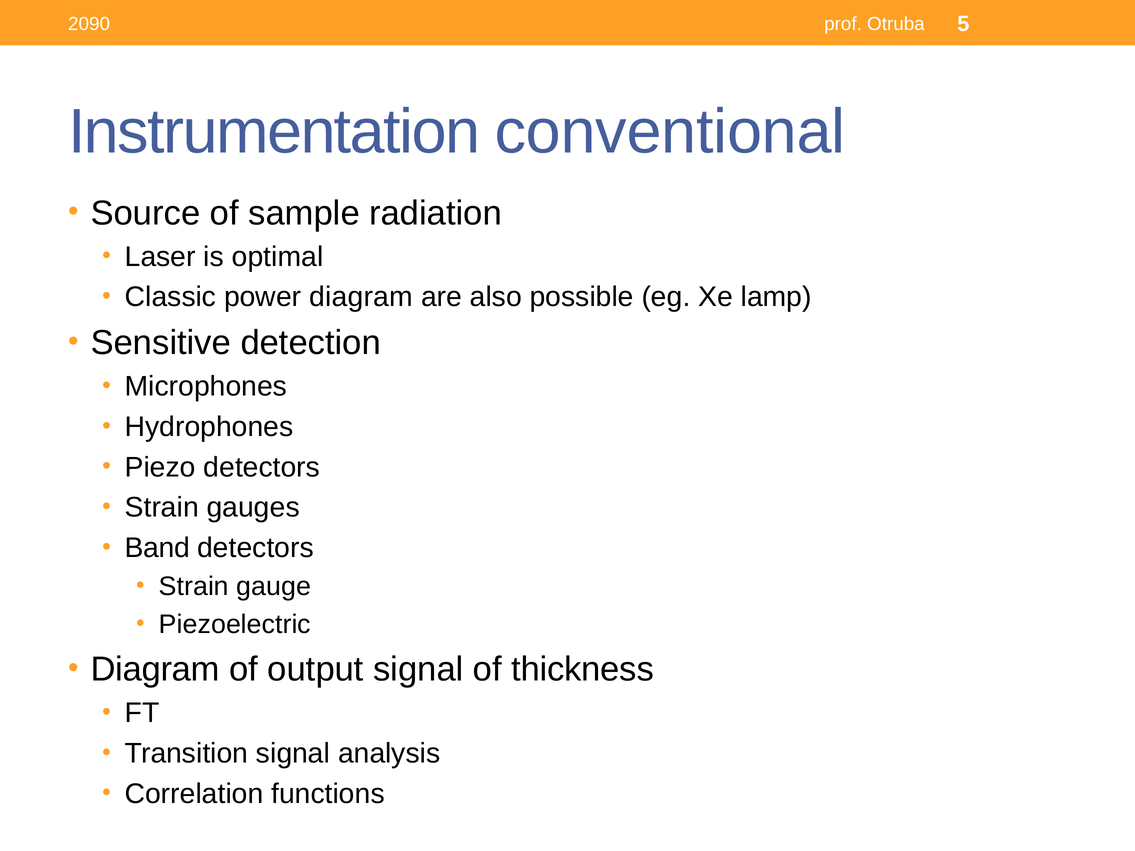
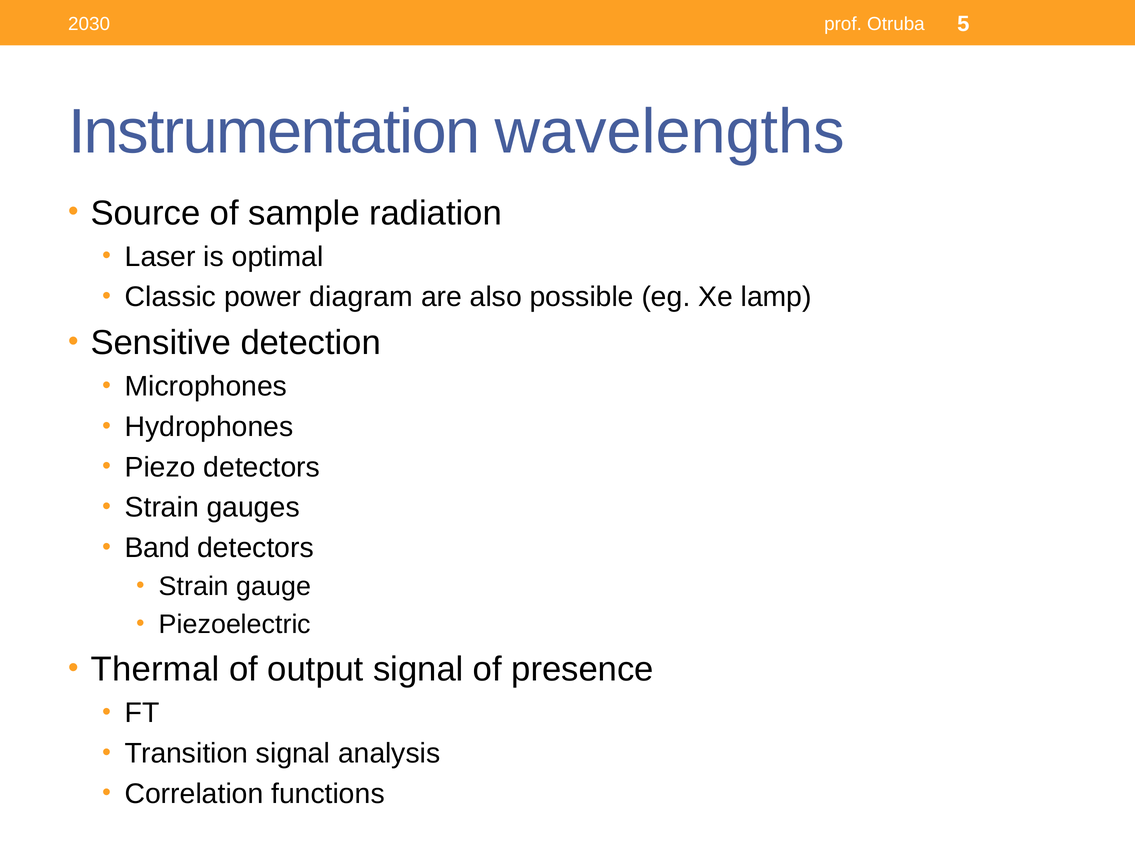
2090: 2090 -> 2030
conventional: conventional -> wavelengths
Diagram at (155, 670): Diagram -> Thermal
thickness: thickness -> presence
